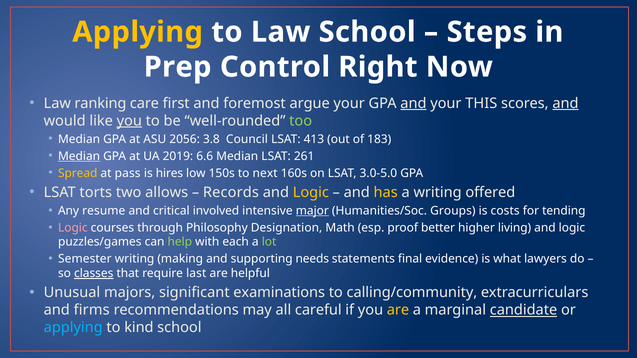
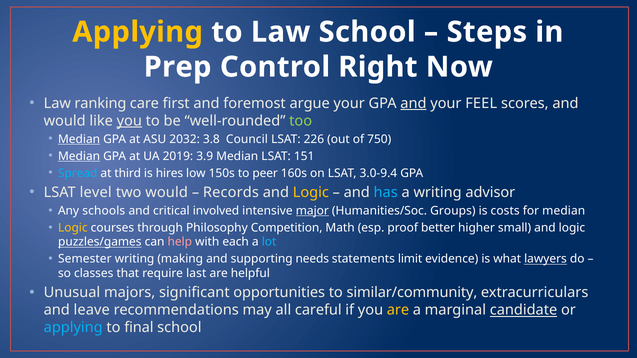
THIS: THIS -> FEEL
and at (566, 103) underline: present -> none
Median at (79, 139) underline: none -> present
2056: 2056 -> 2032
413: 413 -> 226
183: 183 -> 750
6.6: 6.6 -> 3.9
261: 261 -> 151
Spread colour: yellow -> light blue
pass: pass -> third
next: next -> peer
3.0-5.0: 3.0-5.0 -> 3.0-9.4
torts: torts -> level
two allows: allows -> would
has colour: yellow -> light blue
offered: offered -> advisor
resume: resume -> schools
for tending: tending -> median
Logic at (73, 228) colour: pink -> yellow
Designation: Designation -> Competition
living: living -> small
puzzles/games underline: none -> present
help colour: light green -> pink
lot colour: light green -> light blue
final: final -> limit
lawyers underline: none -> present
classes underline: present -> none
examinations: examinations -> opportunities
calling/community: calling/community -> similar/community
firms: firms -> leave
kind: kind -> final
